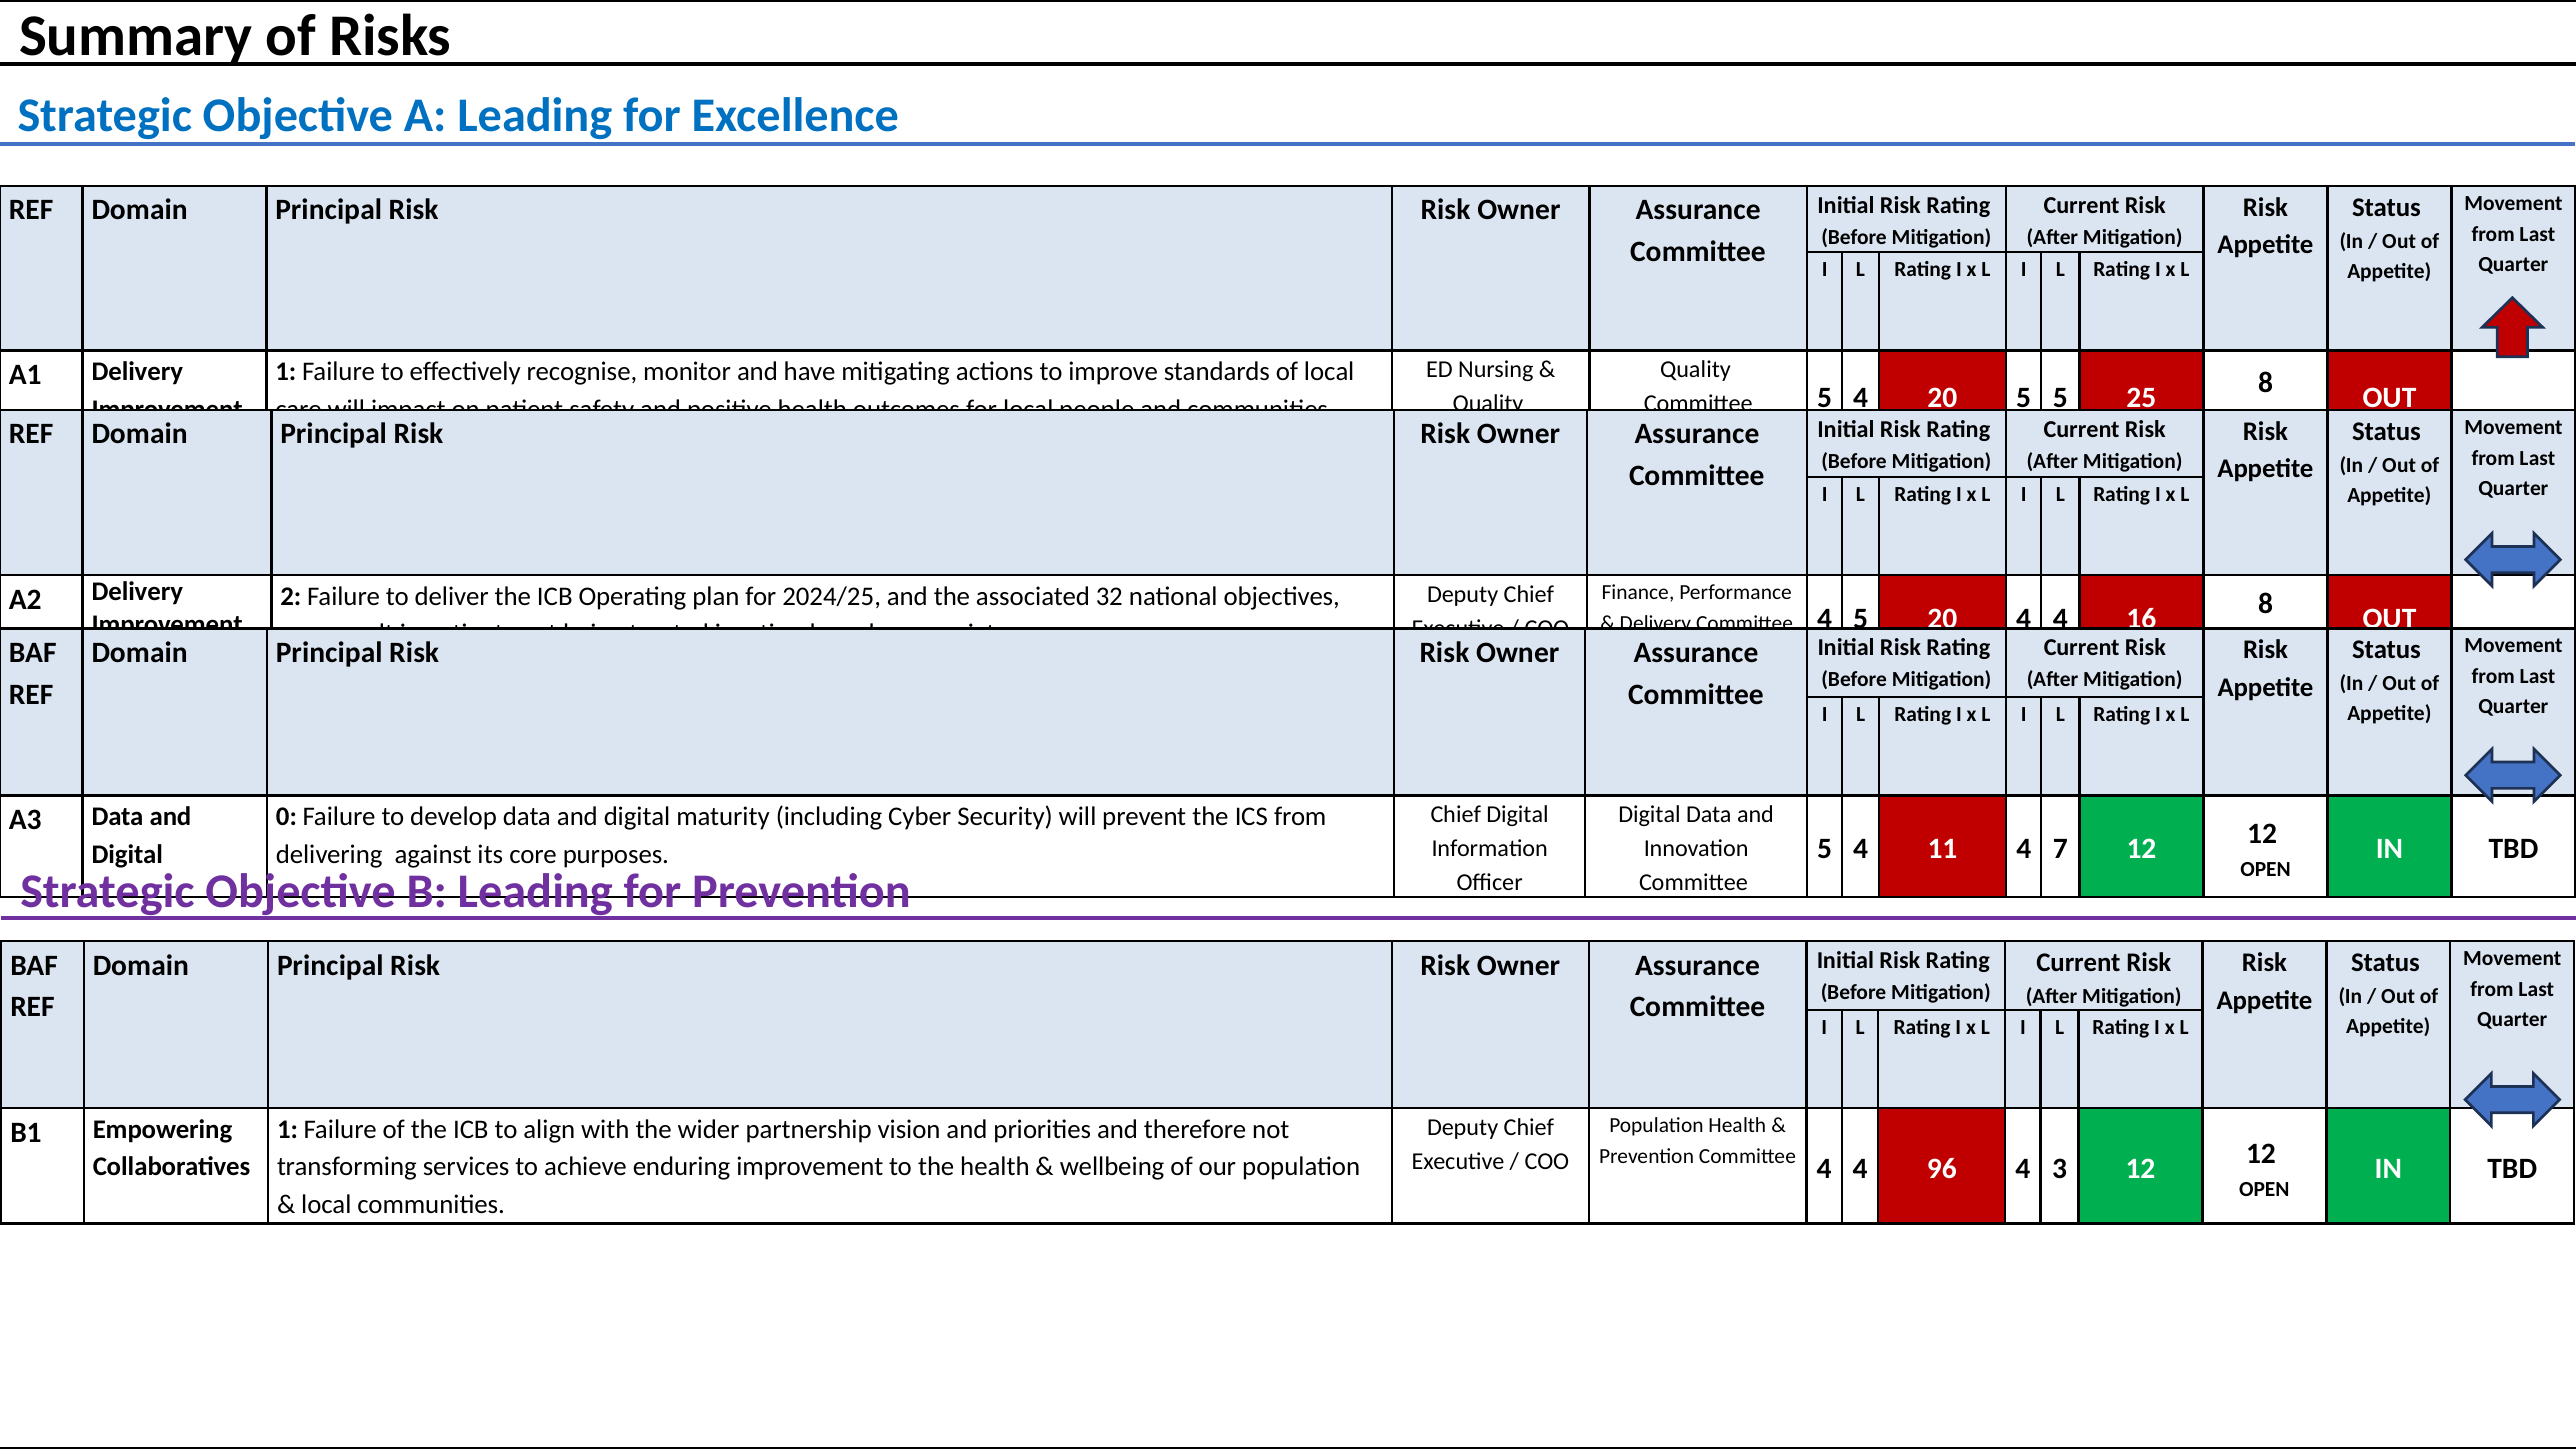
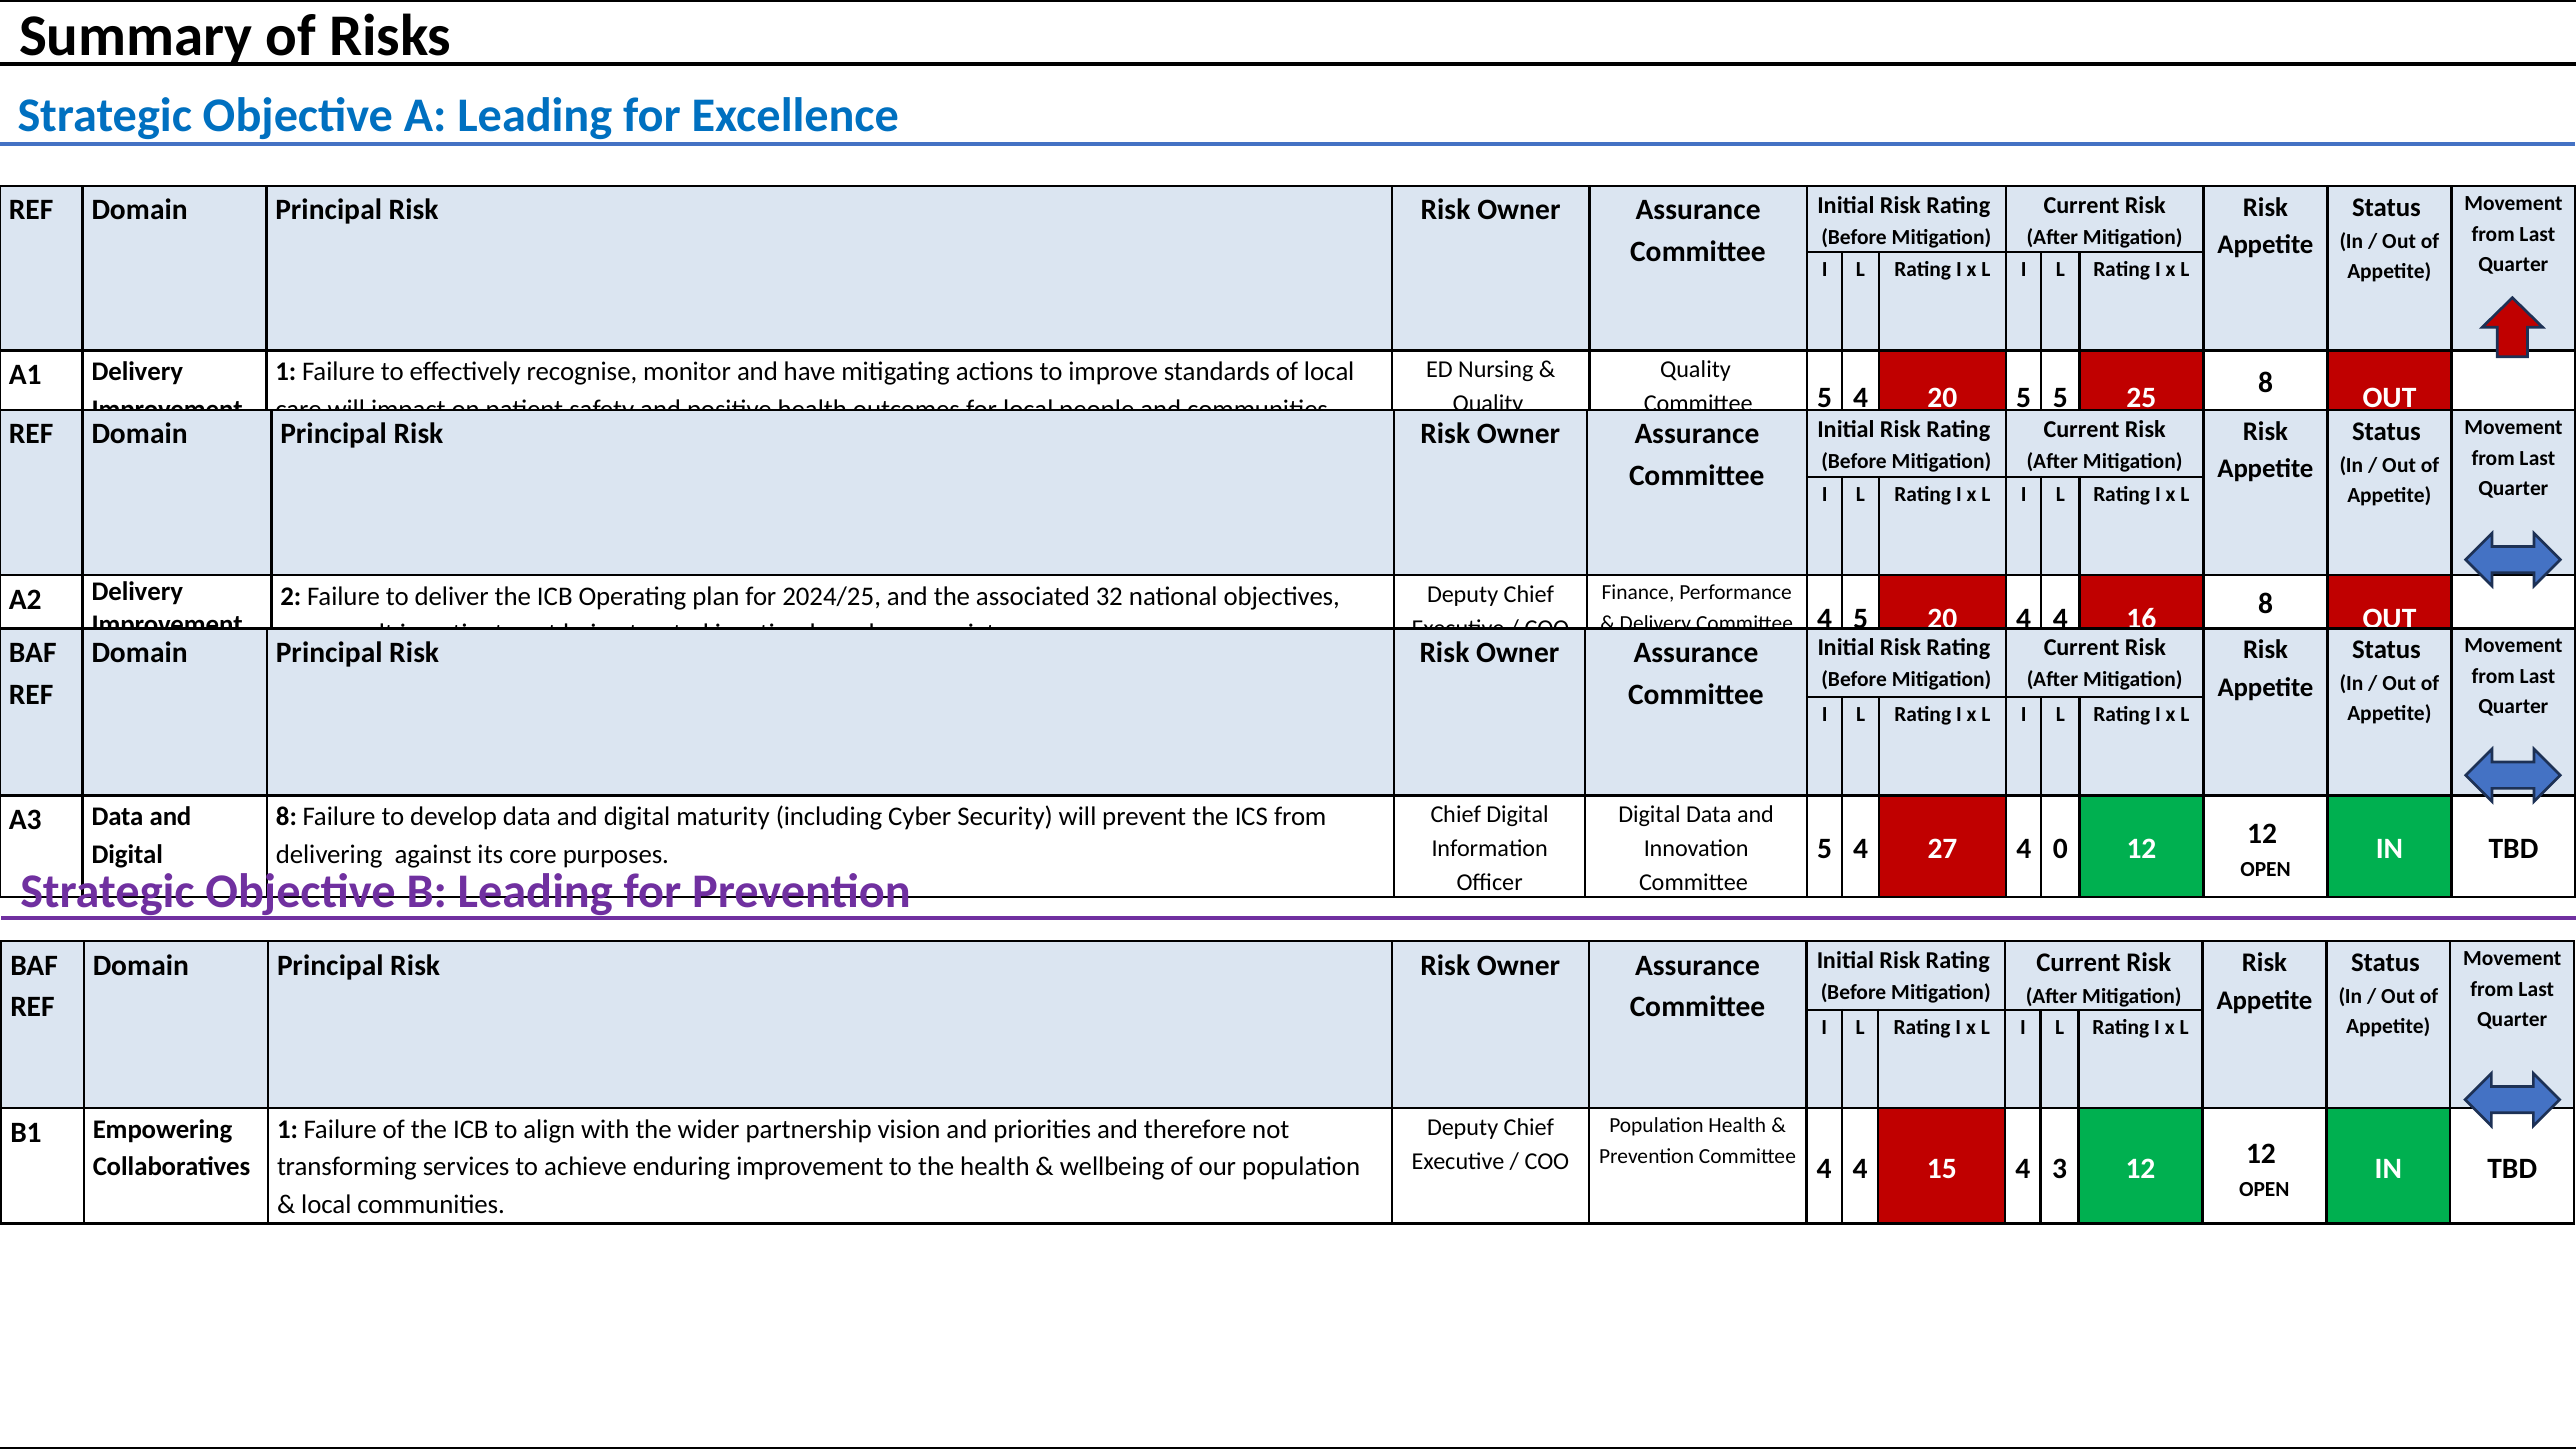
0 at (286, 817): 0 -> 8
11: 11 -> 27
7: 7 -> 0
96: 96 -> 15
